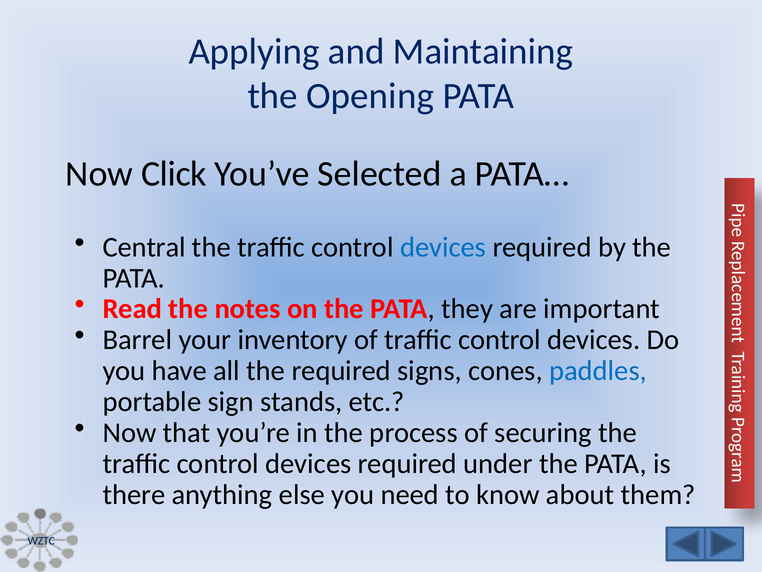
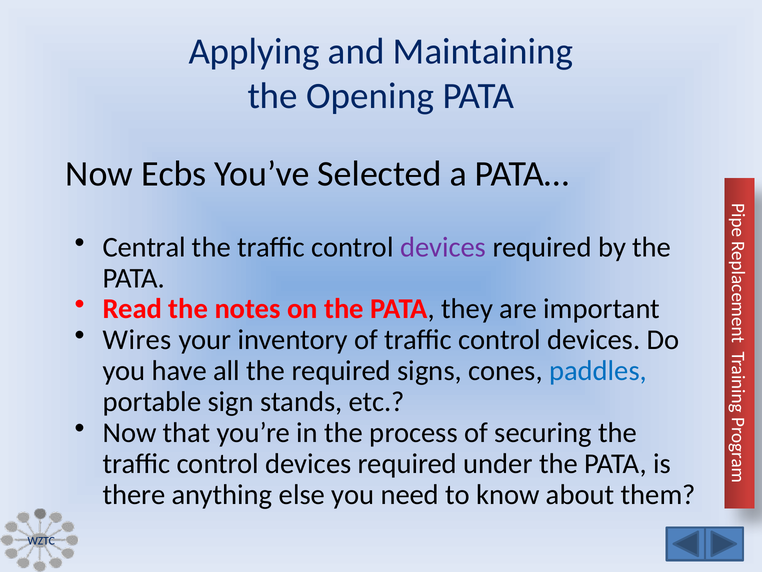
Click: Click -> Ecbs
devices at (443, 247) colour: blue -> purple
Barrel: Barrel -> Wires
